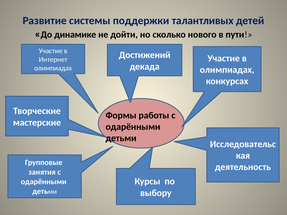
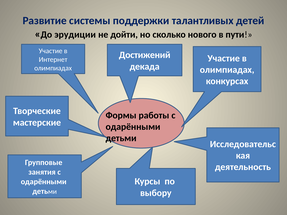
динамике: динамике -> эрудиции
